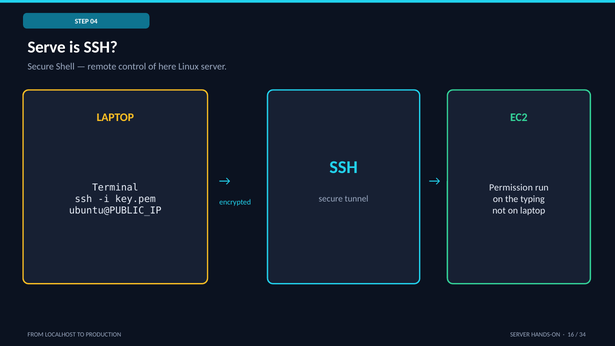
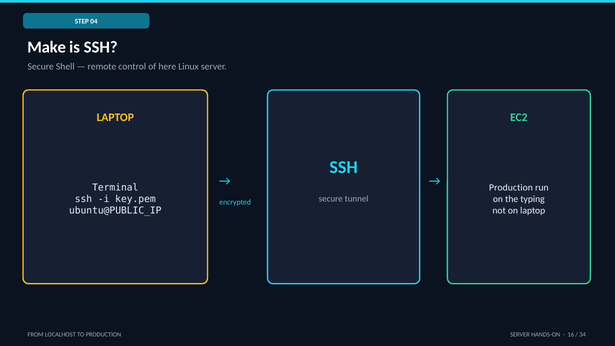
Serve: Serve -> Make
Permission at (511, 187): Permission -> Production
